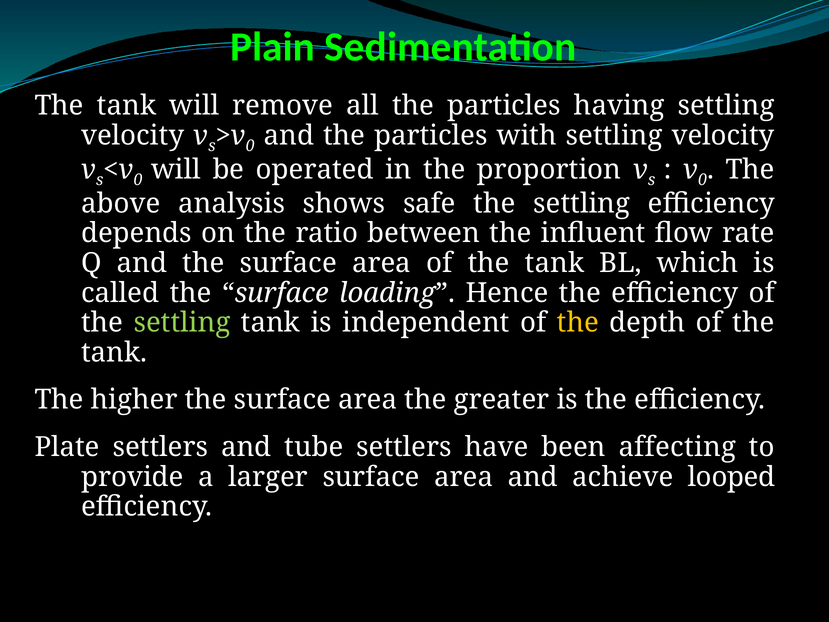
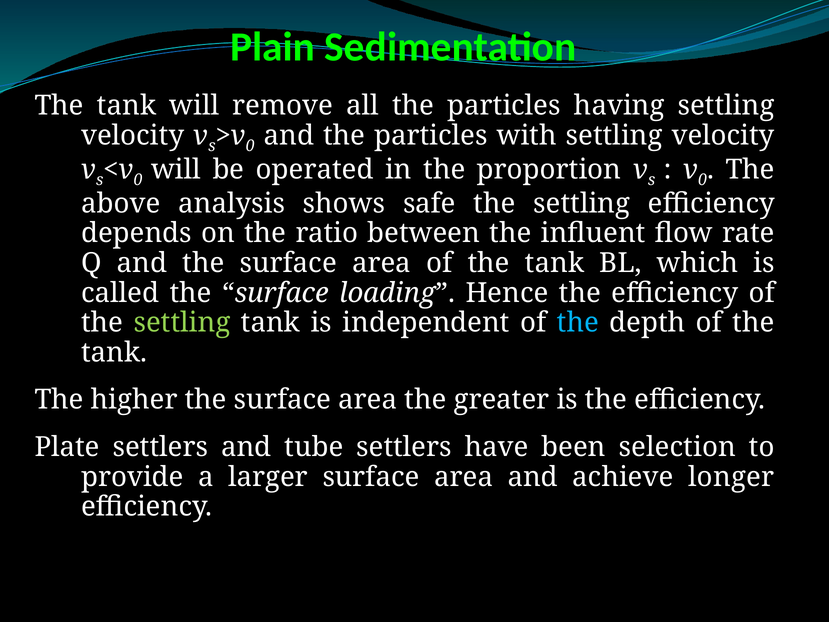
the at (578, 323) colour: yellow -> light blue
affecting: affecting -> selection
looped: looped -> longer
